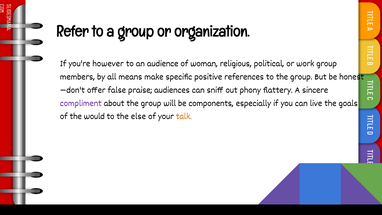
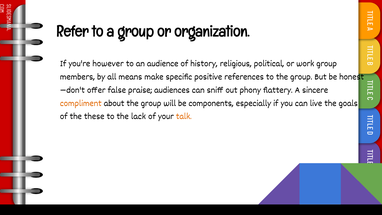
woman: woman -> history
compliment colour: purple -> orange
would: would -> these
else: else -> lack
